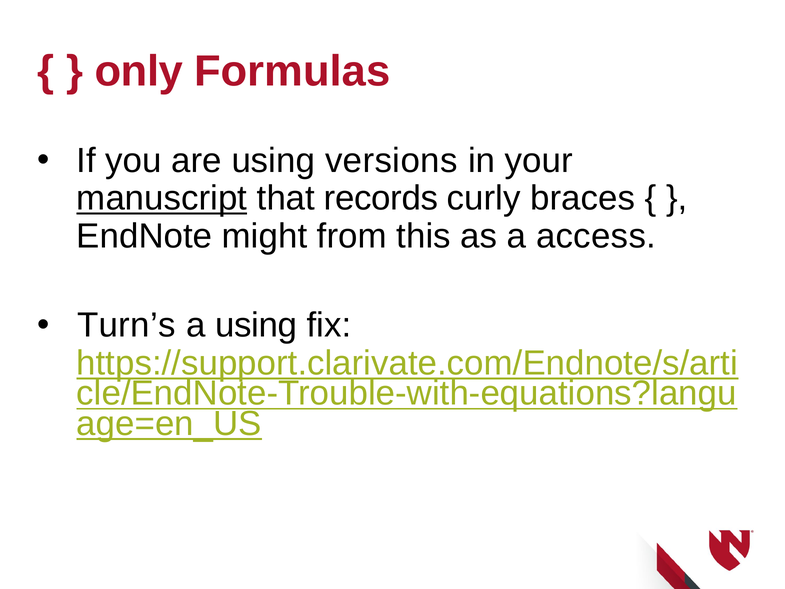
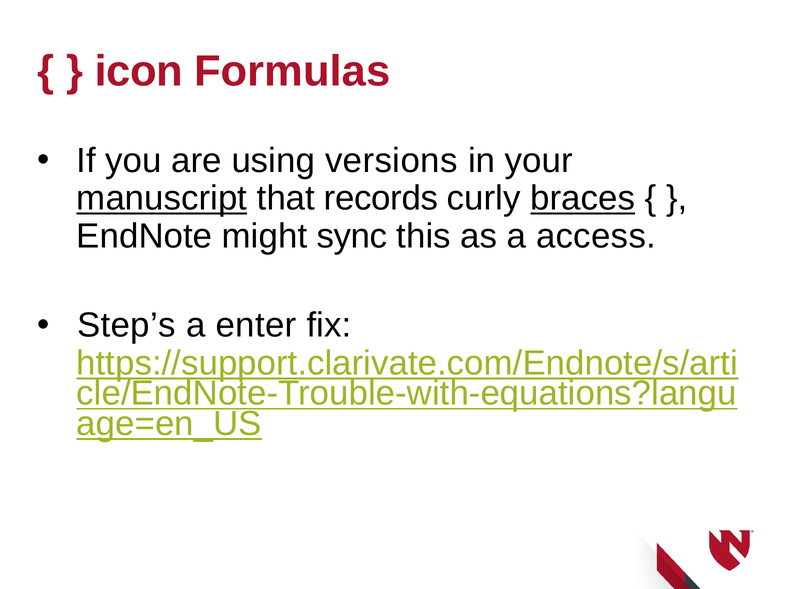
only: only -> icon
braces underline: none -> present
from: from -> sync
Turn’s: Turn’s -> Step’s
a using: using -> enter
